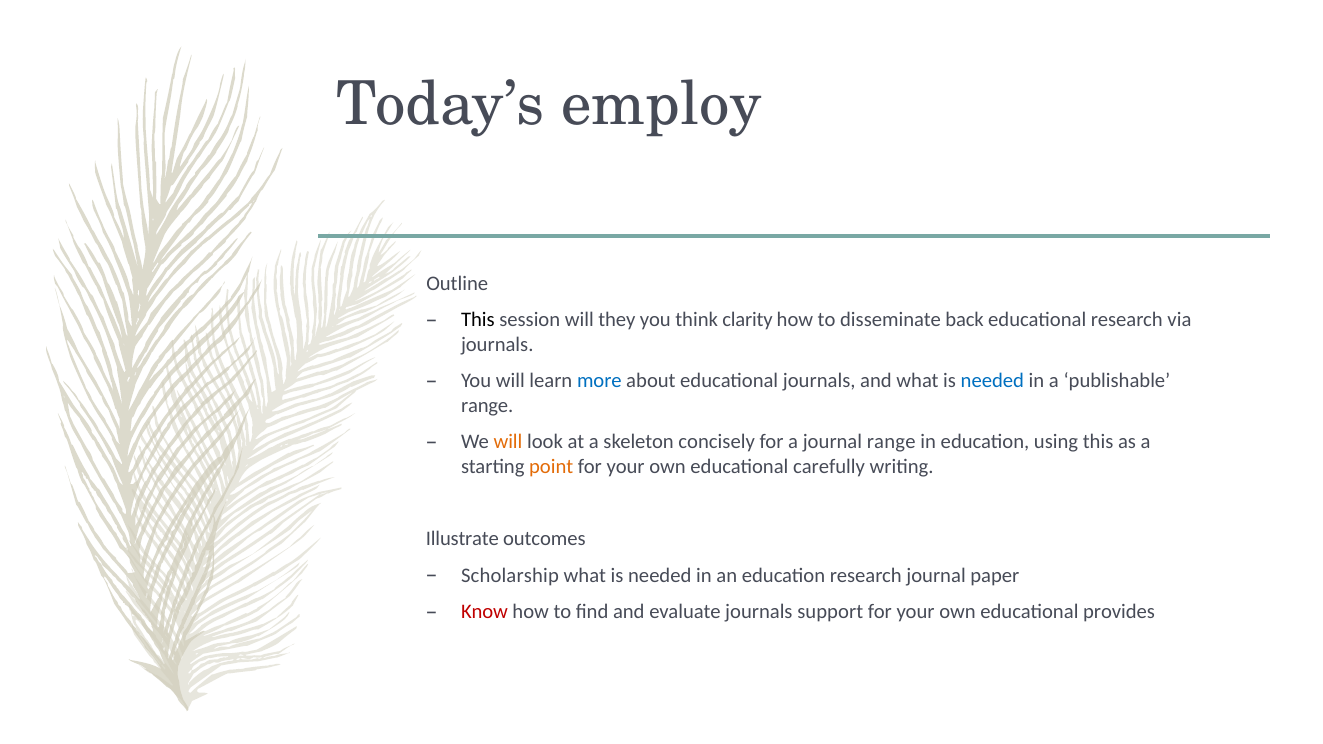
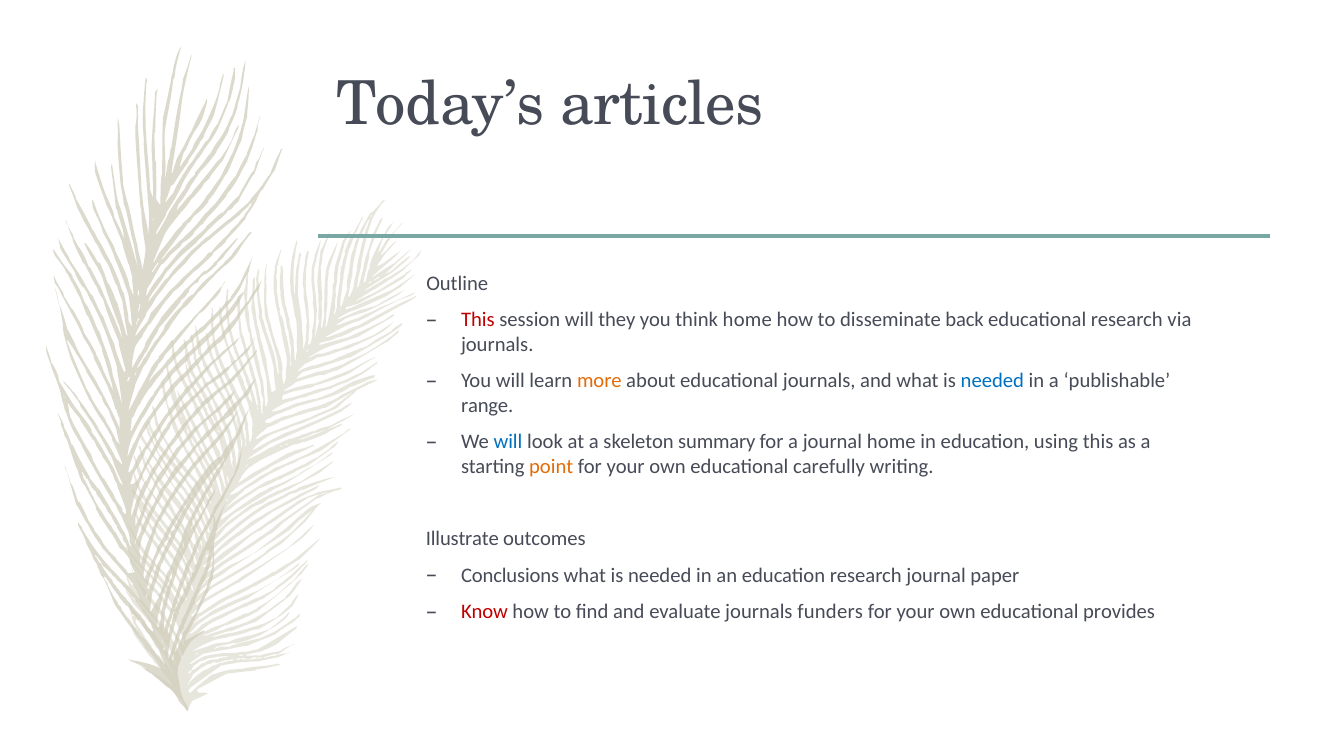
employ: employ -> articles
This at (478, 320) colour: black -> red
think clarity: clarity -> home
more colour: blue -> orange
will at (508, 442) colour: orange -> blue
concisely: concisely -> summary
journal range: range -> home
Scholarship: Scholarship -> Conclusions
support: support -> funders
